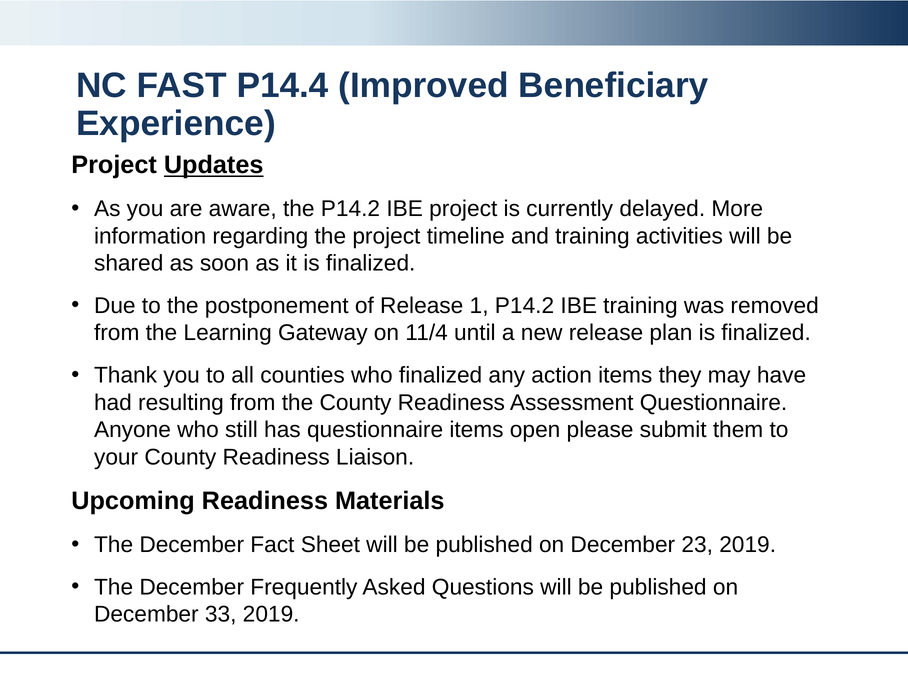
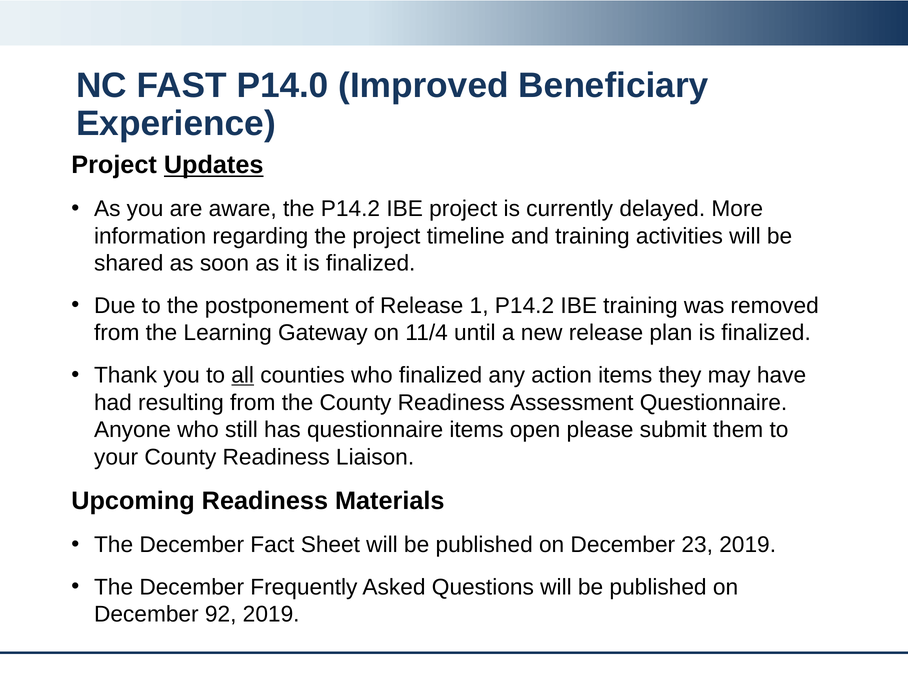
P14.4: P14.4 -> P14.0
all underline: none -> present
33: 33 -> 92
